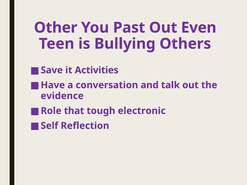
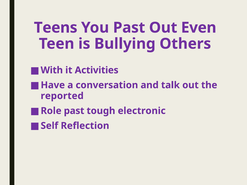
Other: Other -> Teens
Save: Save -> With
evidence: evidence -> reported
Role that: that -> past
